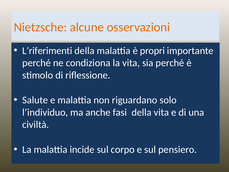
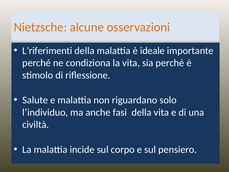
propri: propri -> ideale
